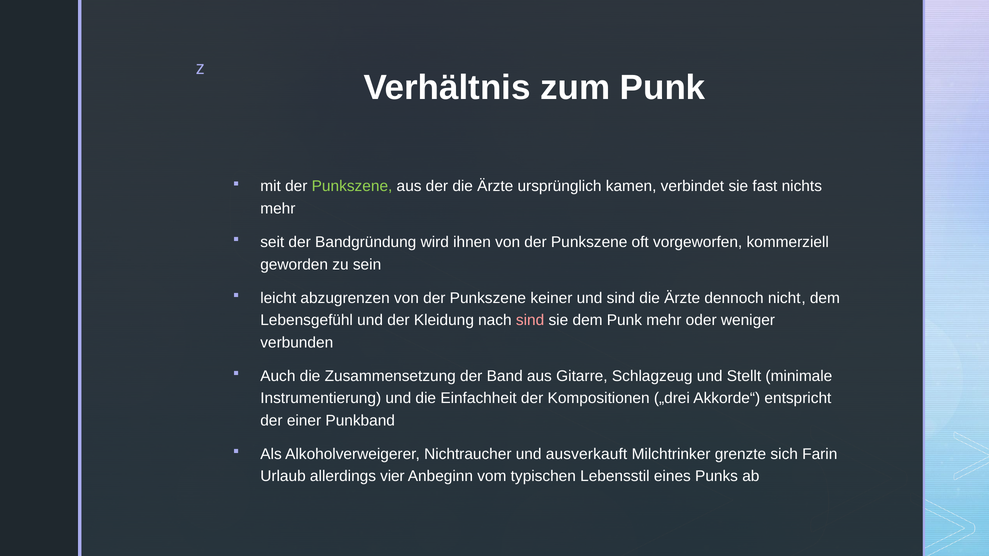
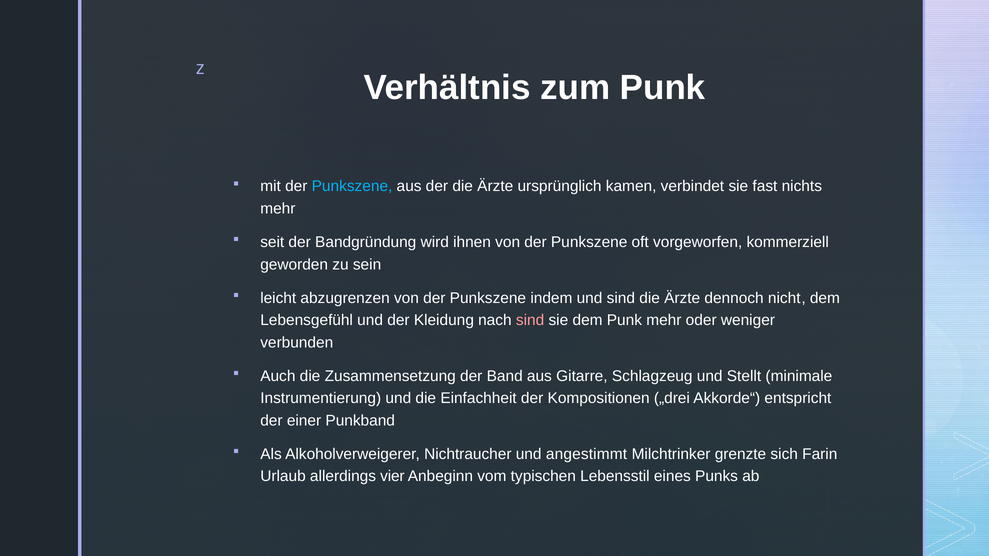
Punkszene at (352, 186) colour: light green -> light blue
keiner: keiner -> indem
ausverkauft: ausverkauft -> angestimmt
